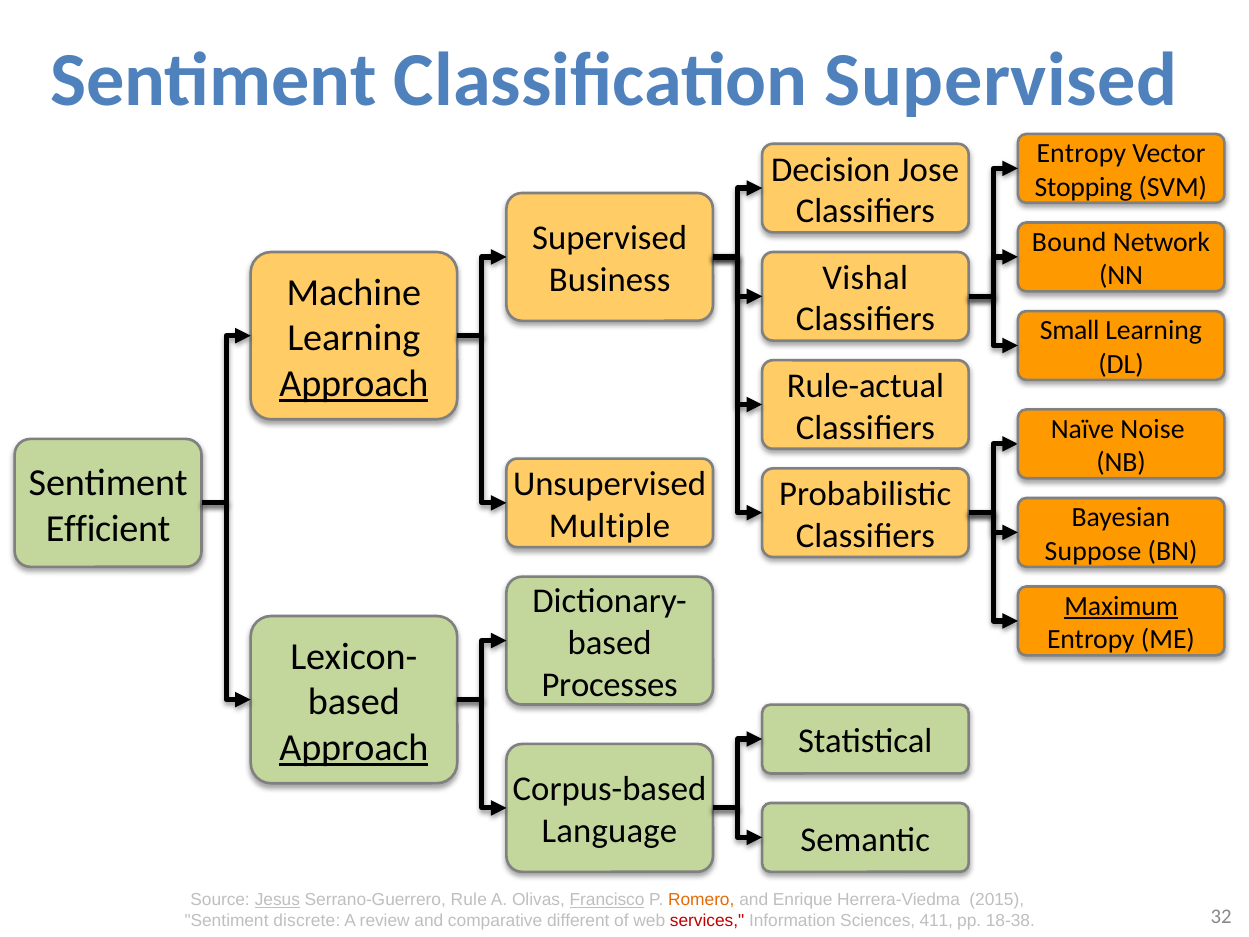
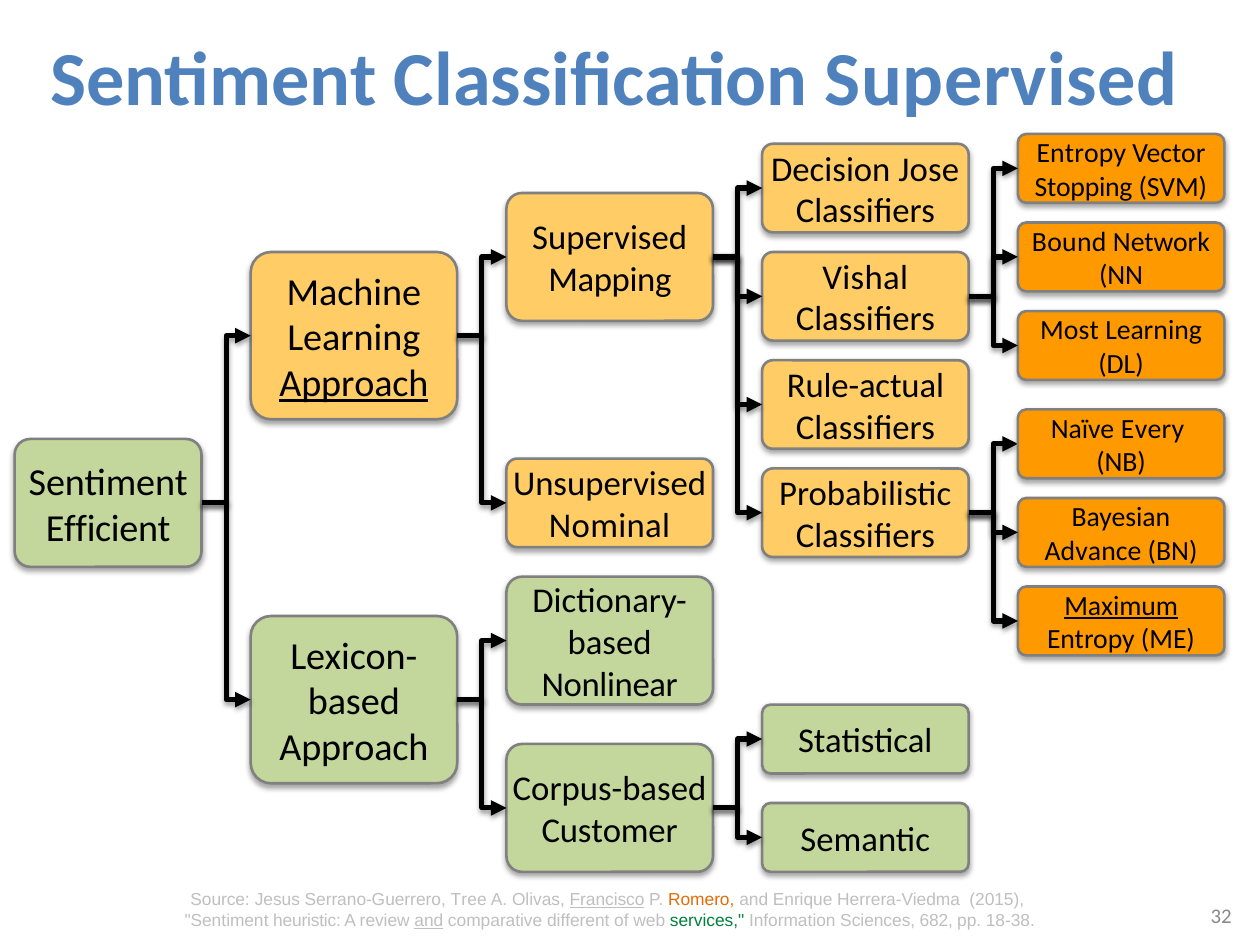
Business: Business -> Mapping
Small: Small -> Most
Noise: Noise -> Every
Multiple: Multiple -> Nominal
Suppose: Suppose -> Advance
Processes: Processes -> Nonlinear
Approach at (354, 748) underline: present -> none
Language: Language -> Customer
Jesus underline: present -> none
Rule: Rule -> Tree
discrete: discrete -> heuristic
and at (429, 921) underline: none -> present
services colour: red -> green
411: 411 -> 682
